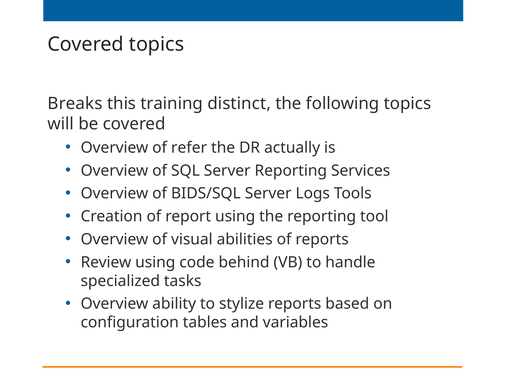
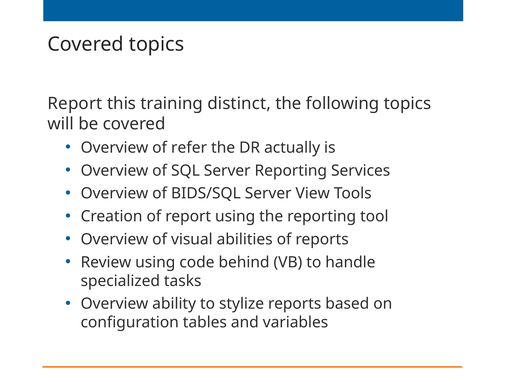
Breaks at (75, 104): Breaks -> Report
Logs: Logs -> View
